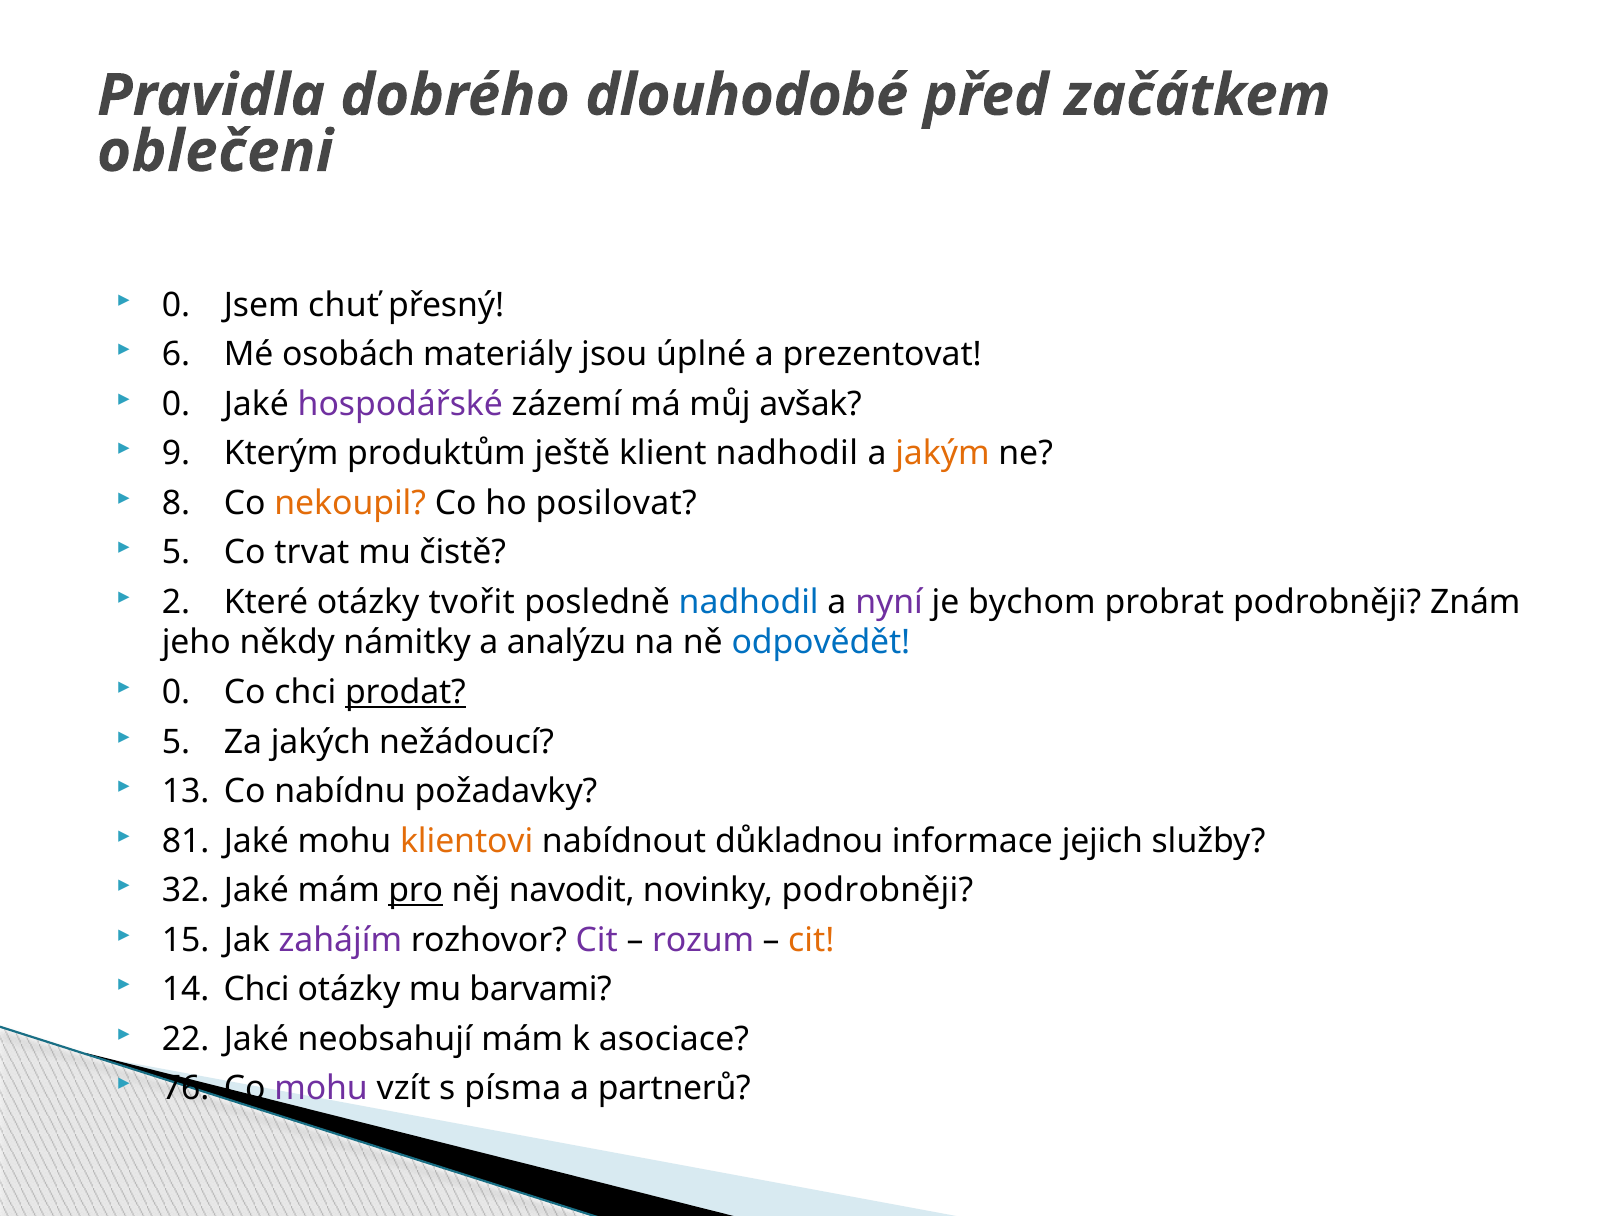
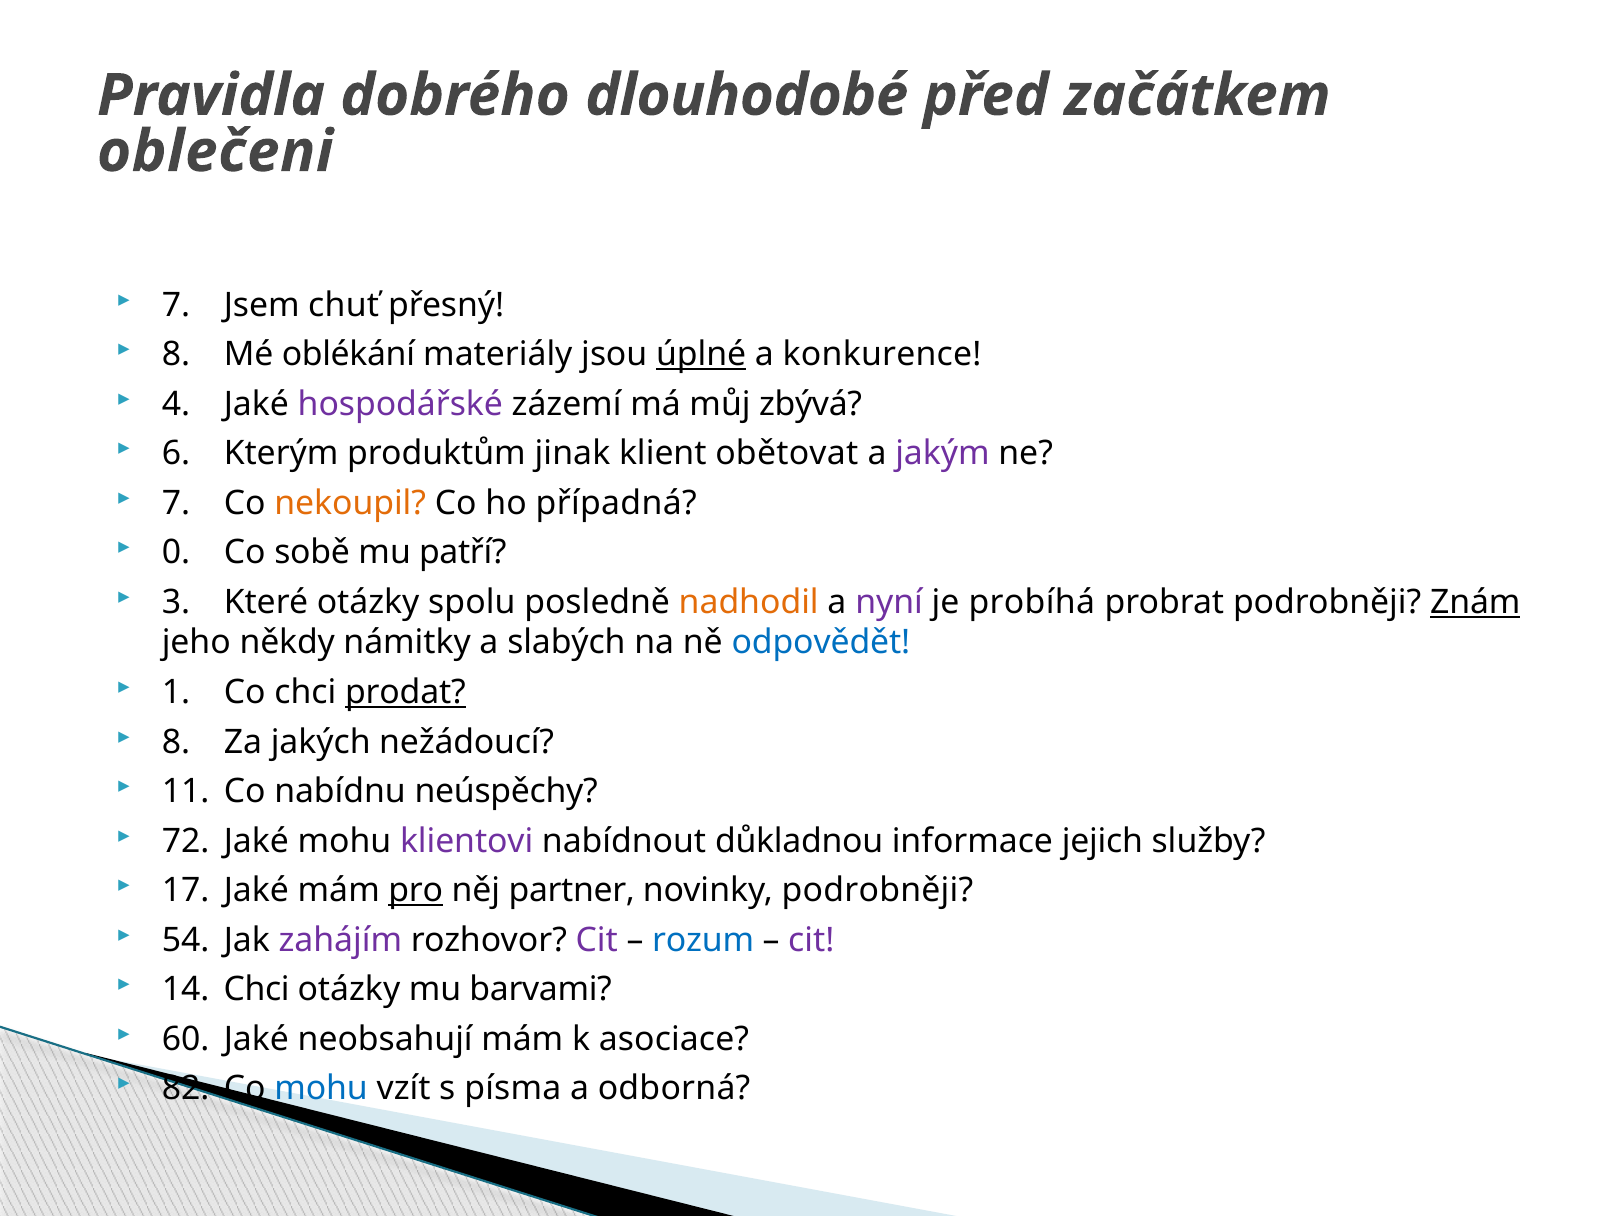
0 at (176, 305): 0 -> 7
6 at (176, 355): 6 -> 8
osobách: osobách -> oblékání
úplné underline: none -> present
prezentovat: prezentovat -> konkurence
0 at (176, 404): 0 -> 4
avšak: avšak -> zbývá
9: 9 -> 6
ještě: ještě -> jinak
klient nadhodil: nadhodil -> obětovat
jakým colour: orange -> purple
8 at (176, 503): 8 -> 7
posilovat: posilovat -> případná
5 at (176, 553): 5 -> 0
trvat: trvat -> sobě
čistě: čistě -> patří
2: 2 -> 3
tvořit: tvořit -> spolu
nadhodil at (749, 602) colour: blue -> orange
bychom: bychom -> probíhá
Znám underline: none -> present
analýzu: analýzu -> slabých
0 at (176, 692): 0 -> 1
5 at (176, 742): 5 -> 8
13: 13 -> 11
požadavky: požadavky -> neúspěchy
81: 81 -> 72
klientovi colour: orange -> purple
32: 32 -> 17
navodit: navodit -> partner
15: 15 -> 54
rozum colour: purple -> blue
cit at (811, 940) colour: orange -> purple
22: 22 -> 60
76: 76 -> 82
mohu at (321, 1088) colour: purple -> blue
partnerů: partnerů -> odborná
